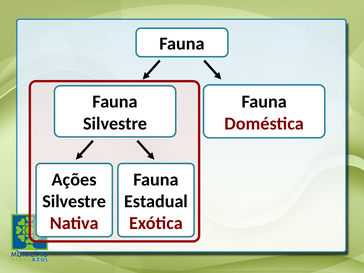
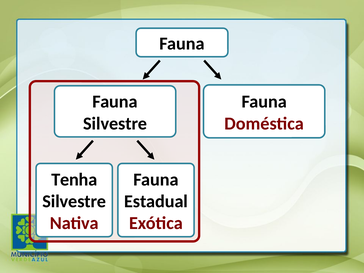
Ações: Ações -> Tenha
